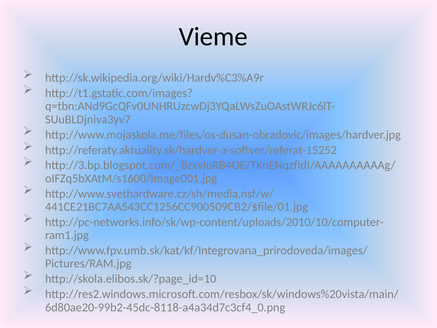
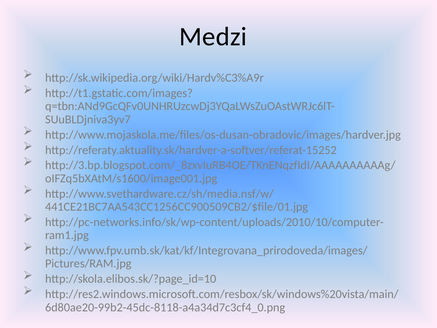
Vieme: Vieme -> Medzi
